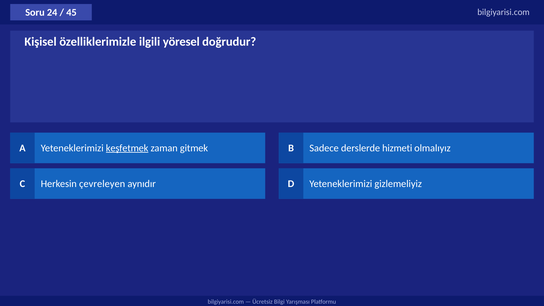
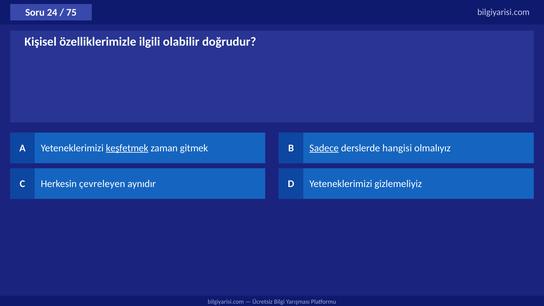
45: 45 -> 75
yöresel: yöresel -> olabilir
Sadece underline: none -> present
hizmeti: hizmeti -> hangisi
